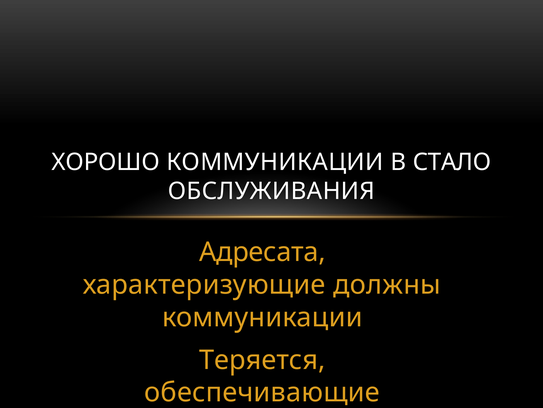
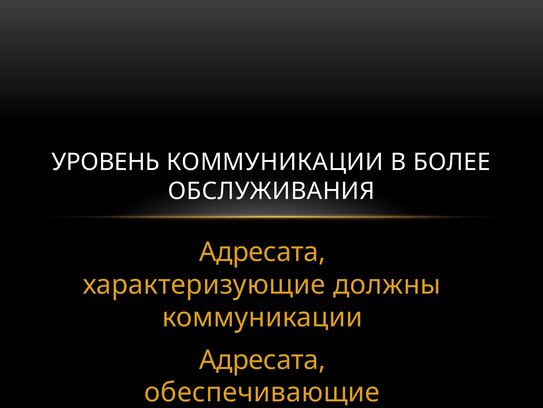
ХОРОШО: ХОРОШО -> УРОВЕНЬ
СТАЛО: СТАЛО -> БОЛЕЕ
Теряется at (262, 359): Теряется -> Адресата
